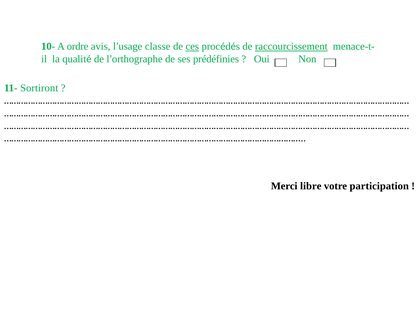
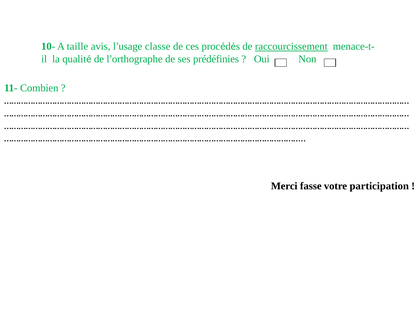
ordre: ordre -> taille
ces underline: present -> none
Sortiront: Sortiront -> Combien
libre: libre -> fasse
